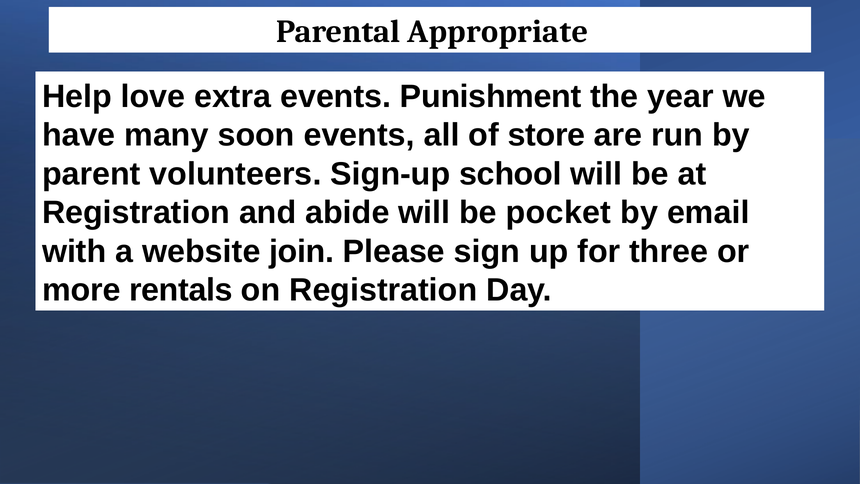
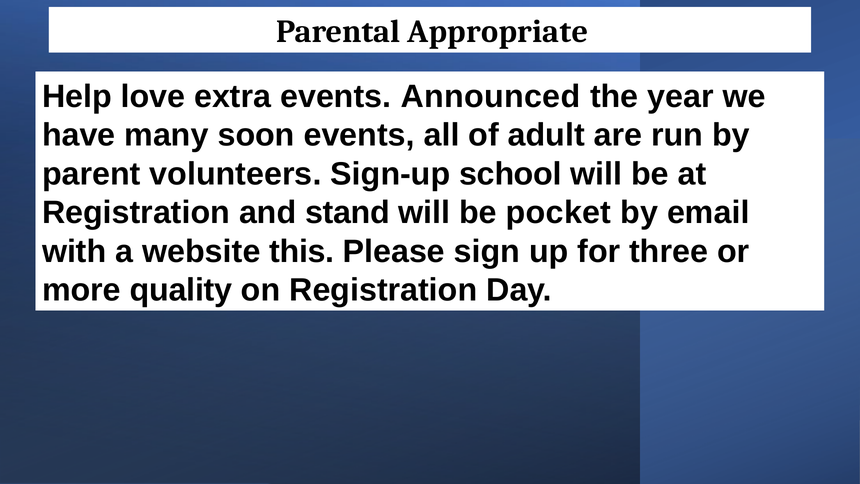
Punishment: Punishment -> Announced
store: store -> adult
abide: abide -> stand
join: join -> this
rentals: rentals -> quality
